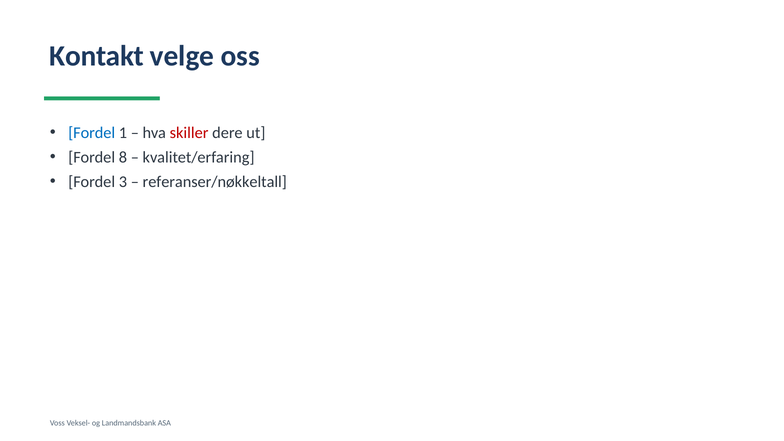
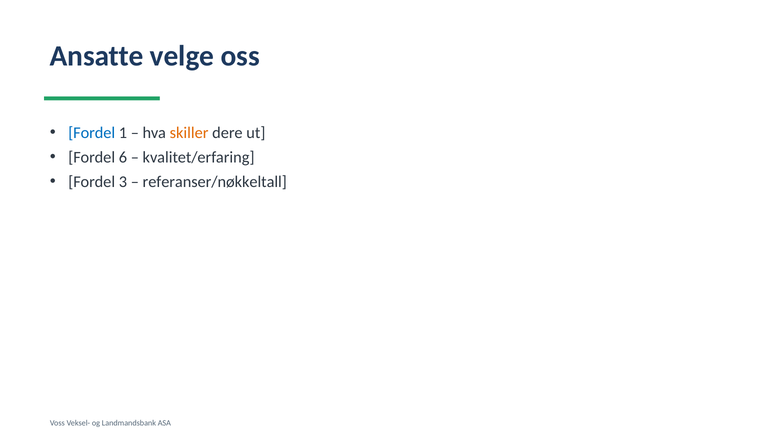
Kontakt: Kontakt -> Ansatte
skiller colour: red -> orange
8: 8 -> 6
